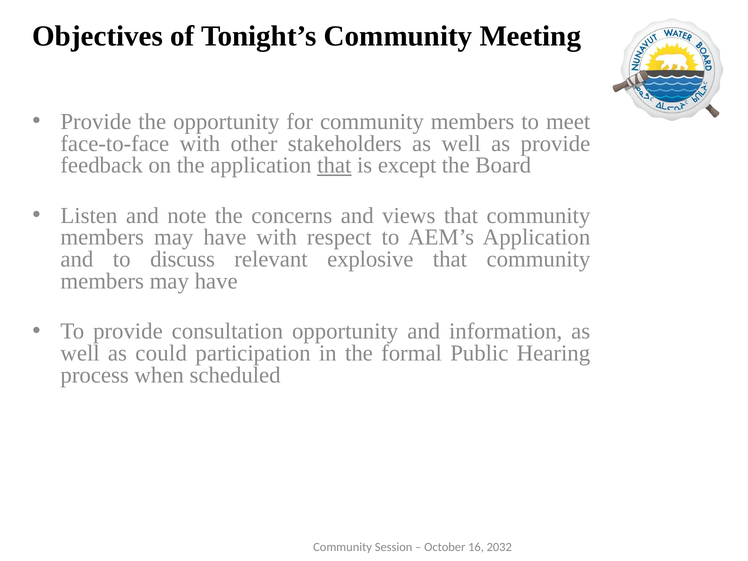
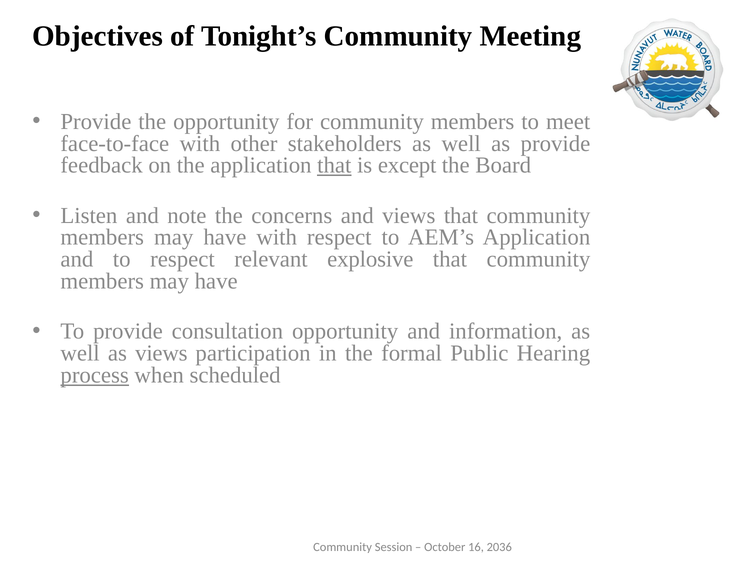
to discuss: discuss -> respect
as could: could -> views
process underline: none -> present
2032: 2032 -> 2036
